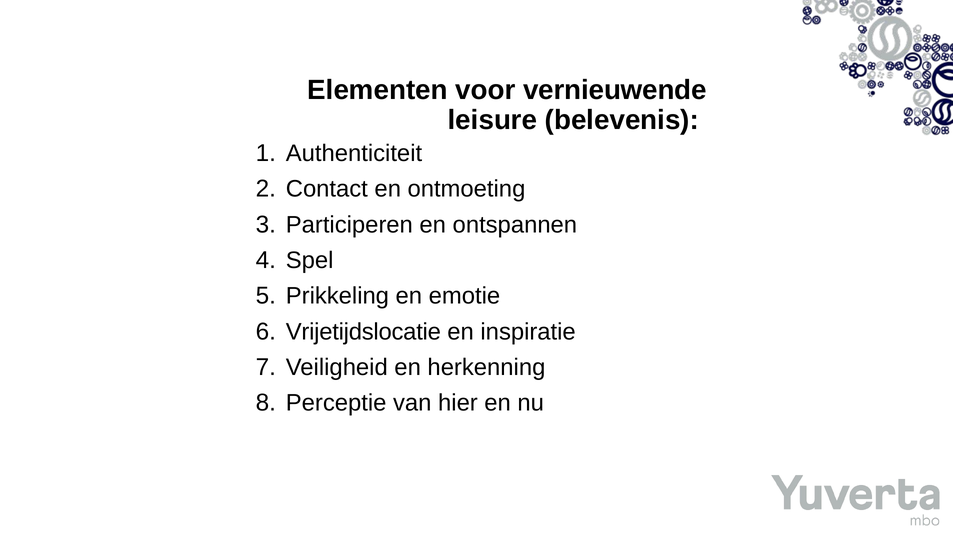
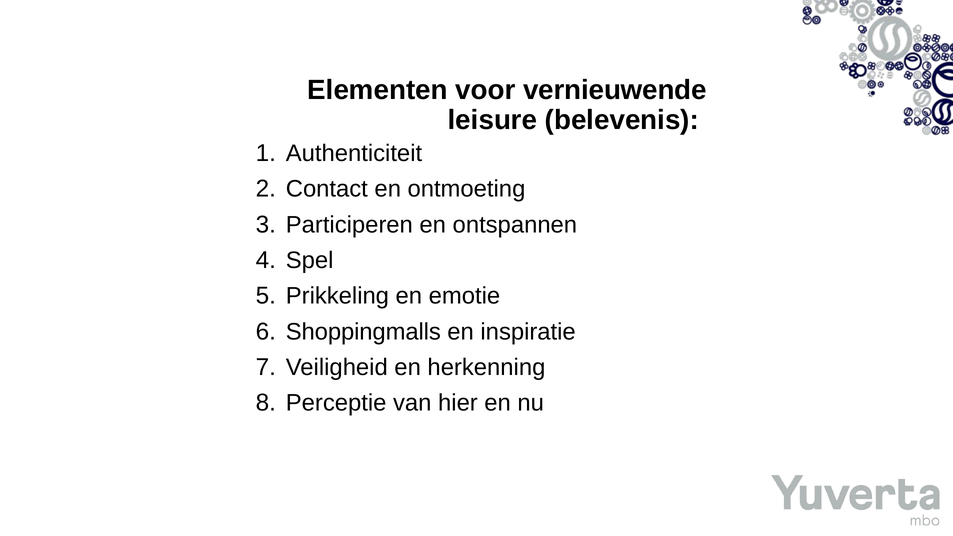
Vrijetijdslocatie: Vrijetijdslocatie -> Shoppingmalls
